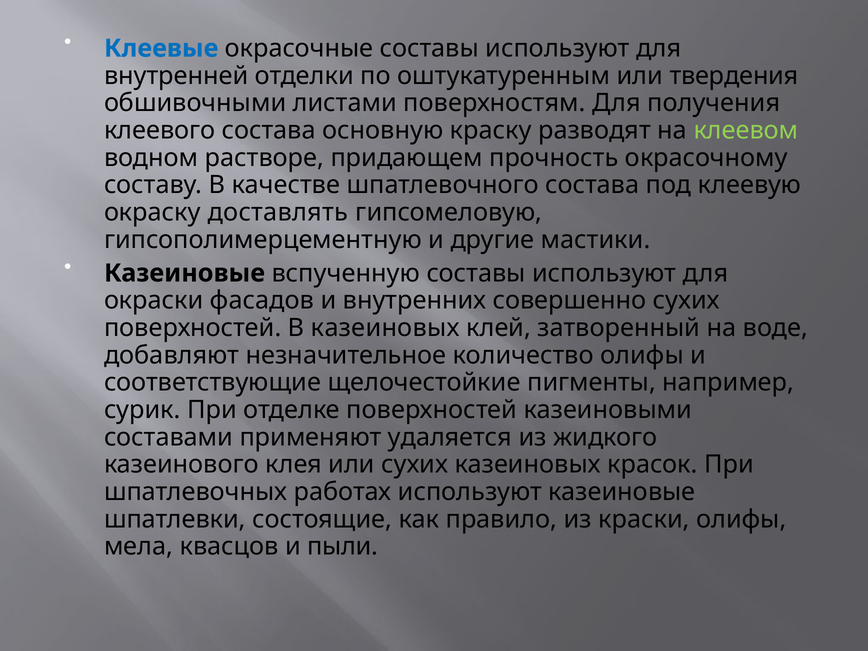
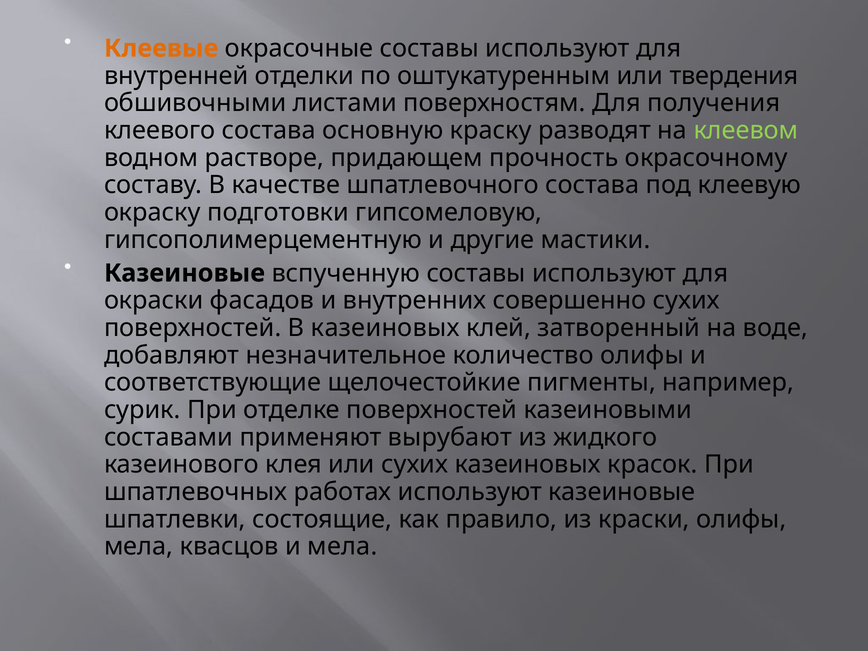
Клеевые colour: blue -> orange
доставлять: доставлять -> подготовки
удаляется: удаляется -> вырубают
и пыли: пыли -> мела
